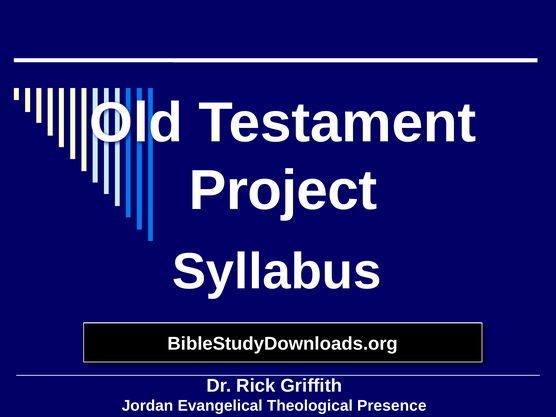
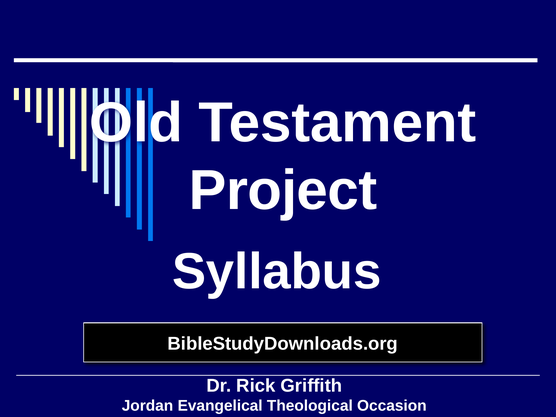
Presence: Presence -> Occasion
